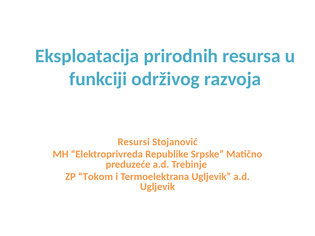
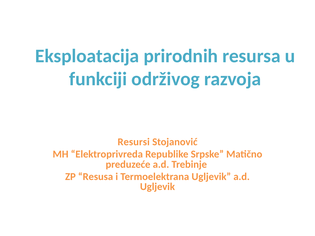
Tokom: Tokom -> Resusa
